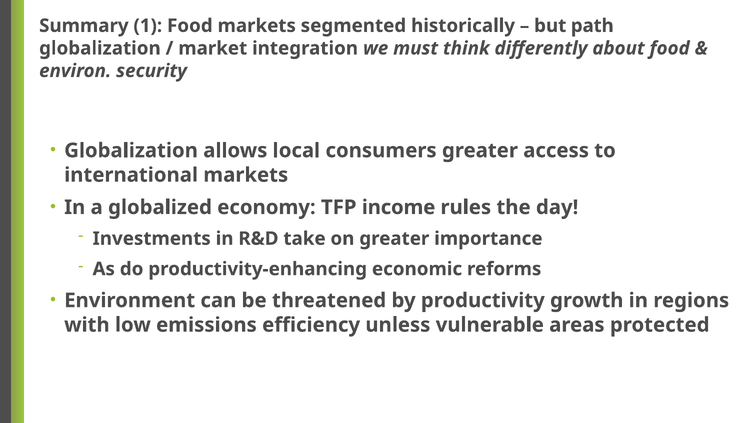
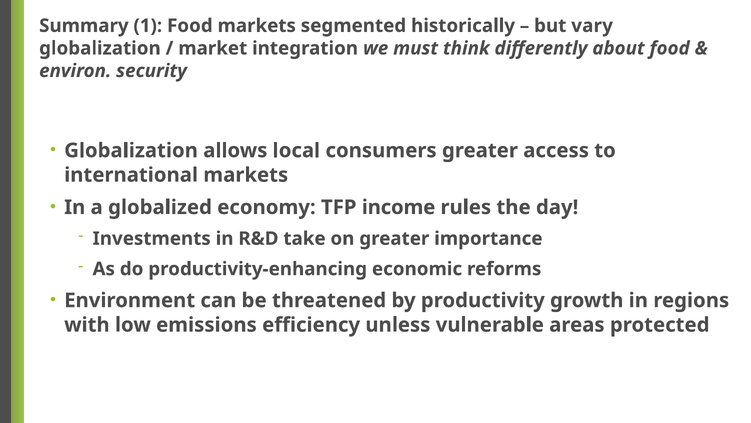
path: path -> vary
